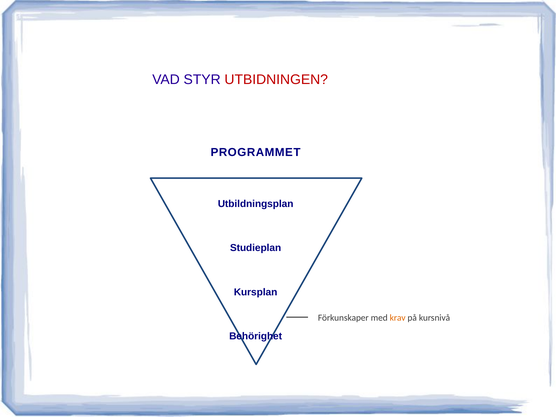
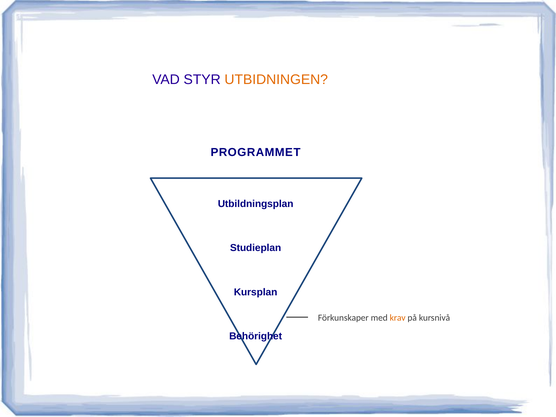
UTBIDNINGEN colour: red -> orange
